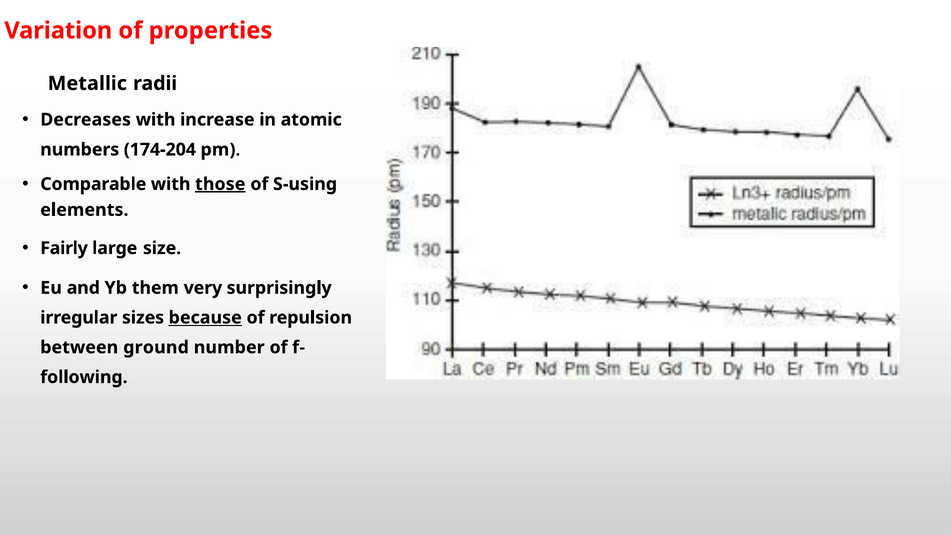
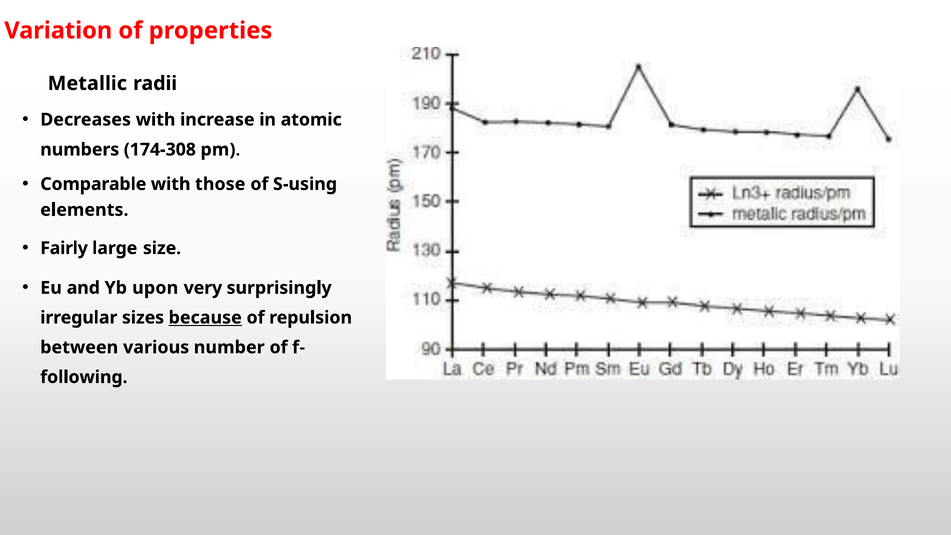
174-204: 174-204 -> 174-308
those underline: present -> none
them: them -> upon
ground: ground -> various
